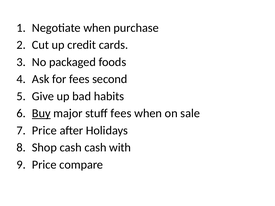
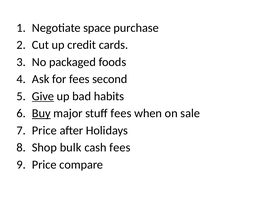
Negotiate when: when -> space
Give underline: none -> present
Shop cash: cash -> bulk
cash with: with -> fees
